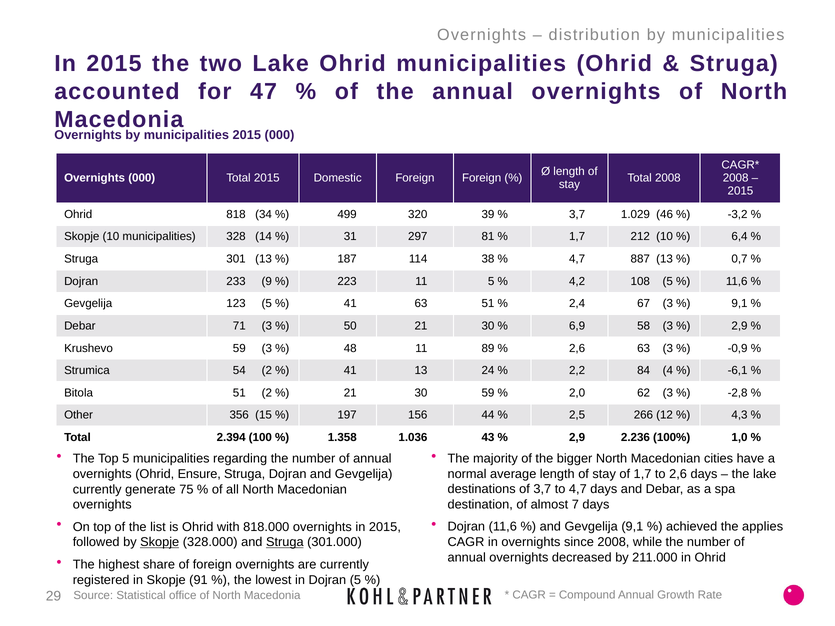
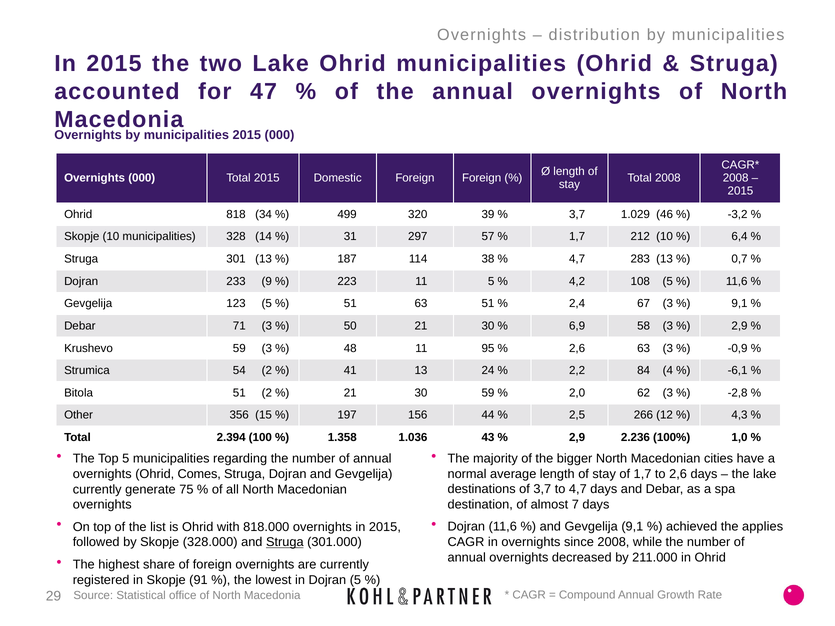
81: 81 -> 57
887: 887 -> 283
41 at (350, 304): 41 -> 51
89: 89 -> 95
Ensure: Ensure -> Comes
Skopje at (160, 542) underline: present -> none
